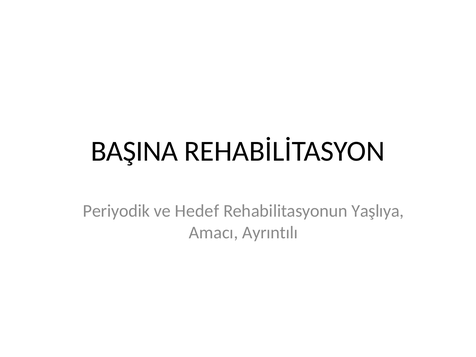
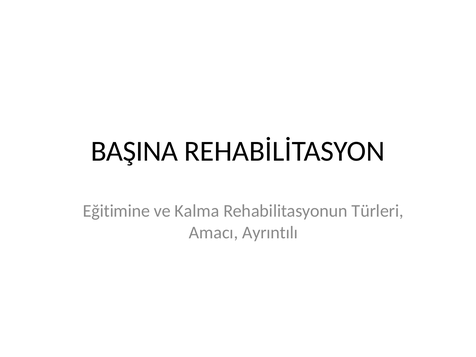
Periyodik: Periyodik -> Eğitimine
Hedef: Hedef -> Kalma
Yaşlıya: Yaşlıya -> Türleri
